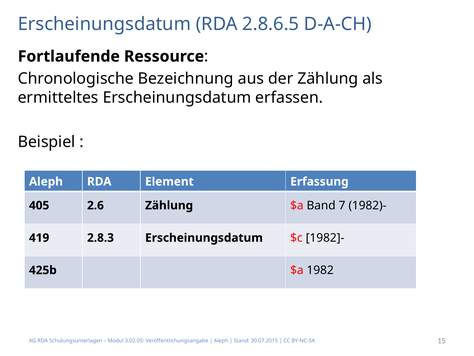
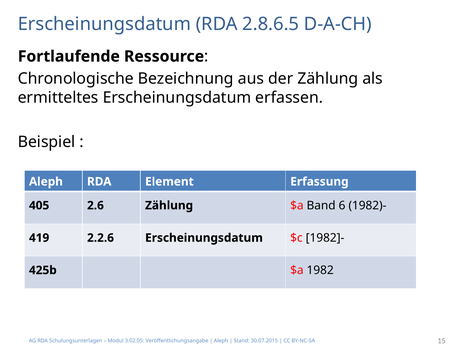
7: 7 -> 6
2.8.3: 2.8.3 -> 2.2.6
